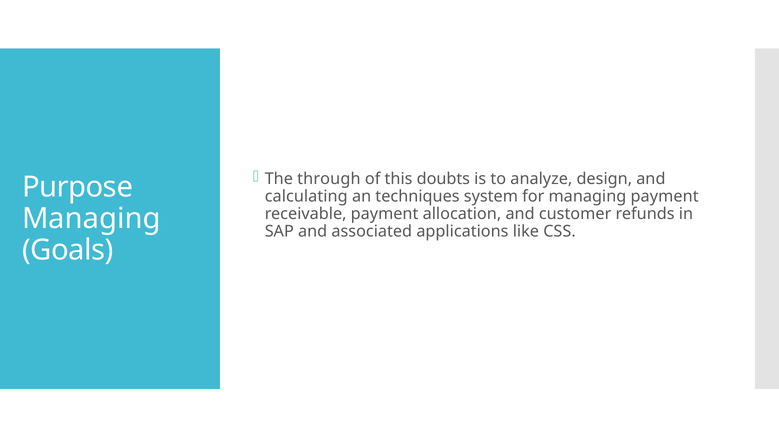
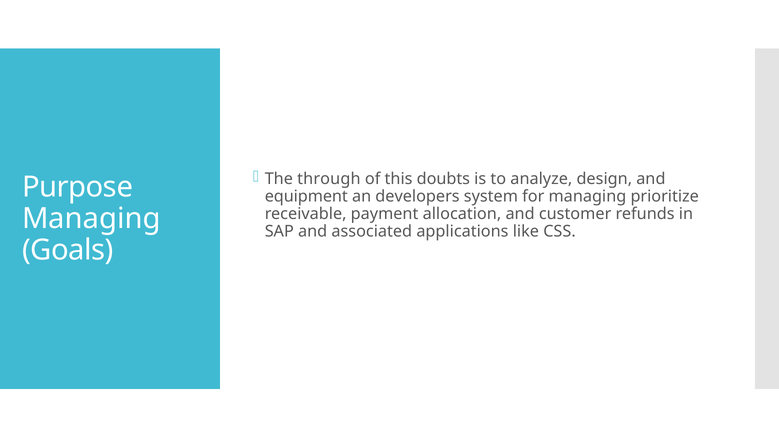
calculating: calculating -> equipment
techniques: techniques -> developers
managing payment: payment -> prioritize
